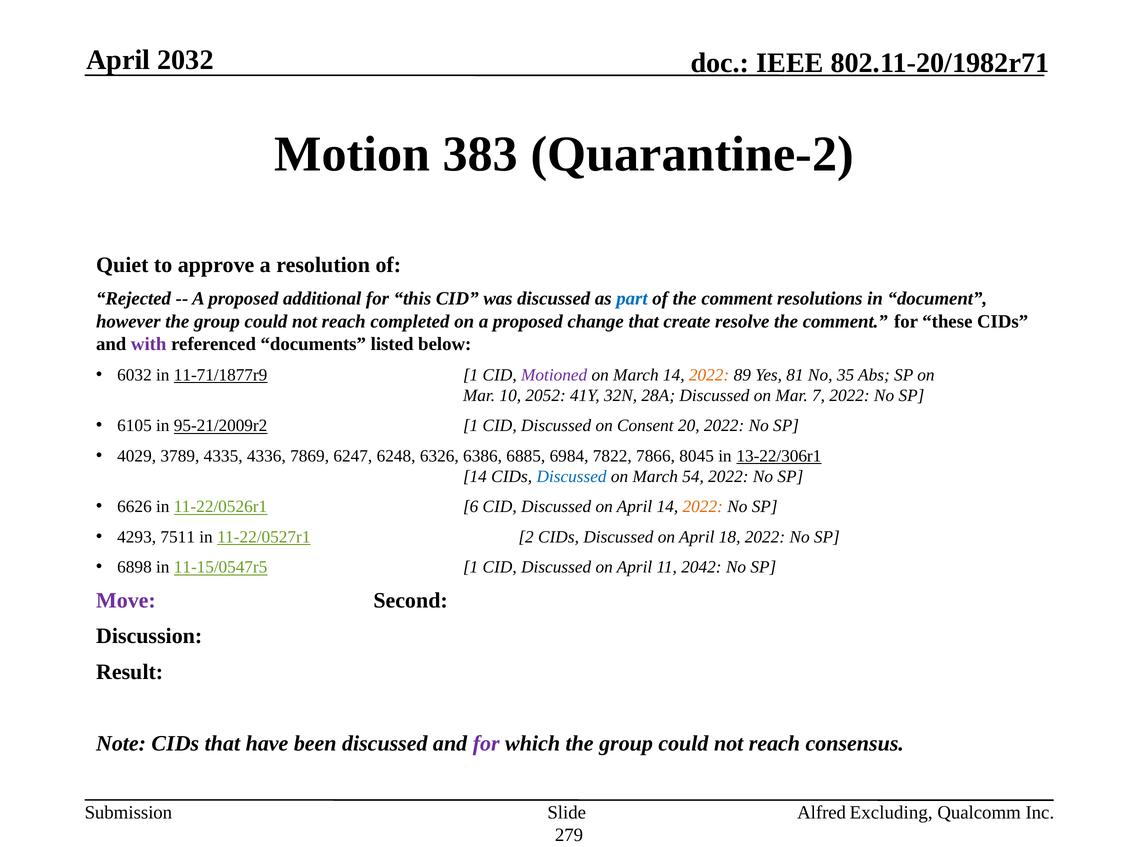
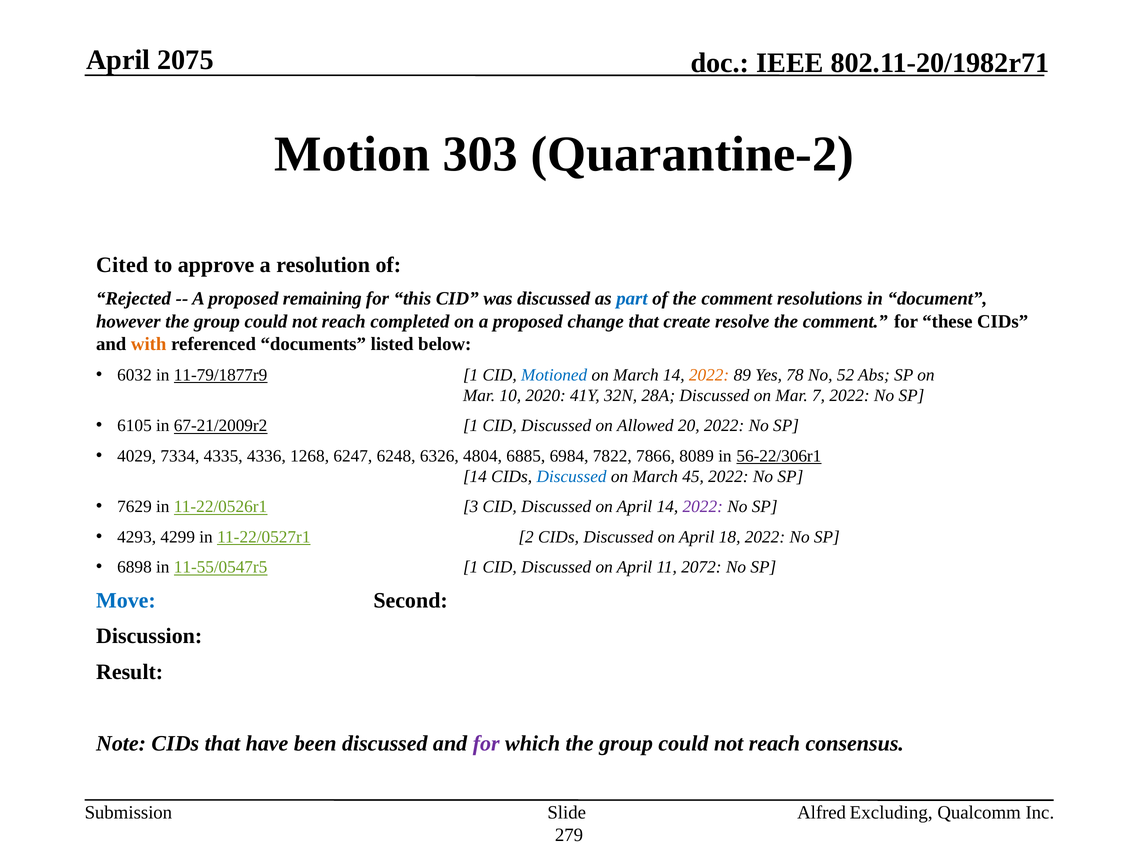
2032: 2032 -> 2075
383: 383 -> 303
Quiet: Quiet -> Cited
additional: additional -> remaining
with colour: purple -> orange
11-71/1877r9: 11-71/1877r9 -> 11-79/1877r9
Motioned colour: purple -> blue
81: 81 -> 78
35: 35 -> 52
2052: 2052 -> 2020
95-21/2009r2: 95-21/2009r2 -> 67-21/2009r2
Consent: Consent -> Allowed
3789: 3789 -> 7334
7869: 7869 -> 1268
6386: 6386 -> 4804
8045: 8045 -> 8089
13-22/306r1: 13-22/306r1 -> 56-22/306r1
54: 54 -> 45
6626: 6626 -> 7629
6: 6 -> 3
2022 at (703, 507) colour: orange -> purple
7511: 7511 -> 4299
11-15/0547r5: 11-15/0547r5 -> 11-55/0547r5
2042: 2042 -> 2072
Move colour: purple -> blue
